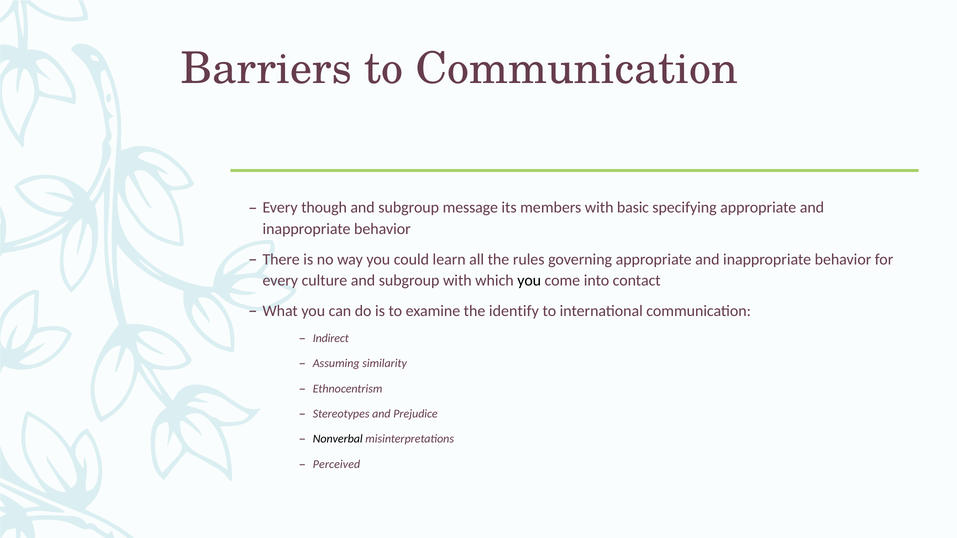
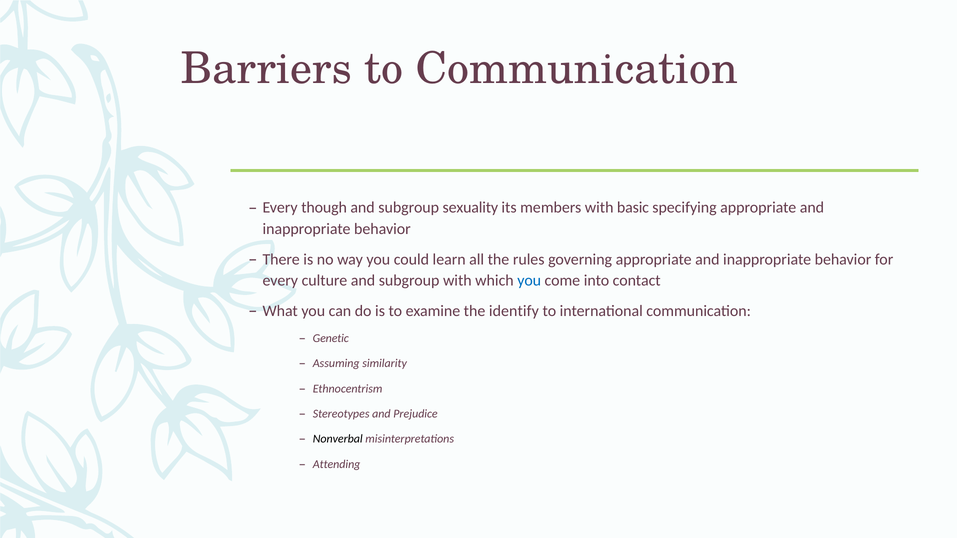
message: message -> sexuality
you at (529, 281) colour: black -> blue
Indirect: Indirect -> Genetic
Perceived: Perceived -> Attending
